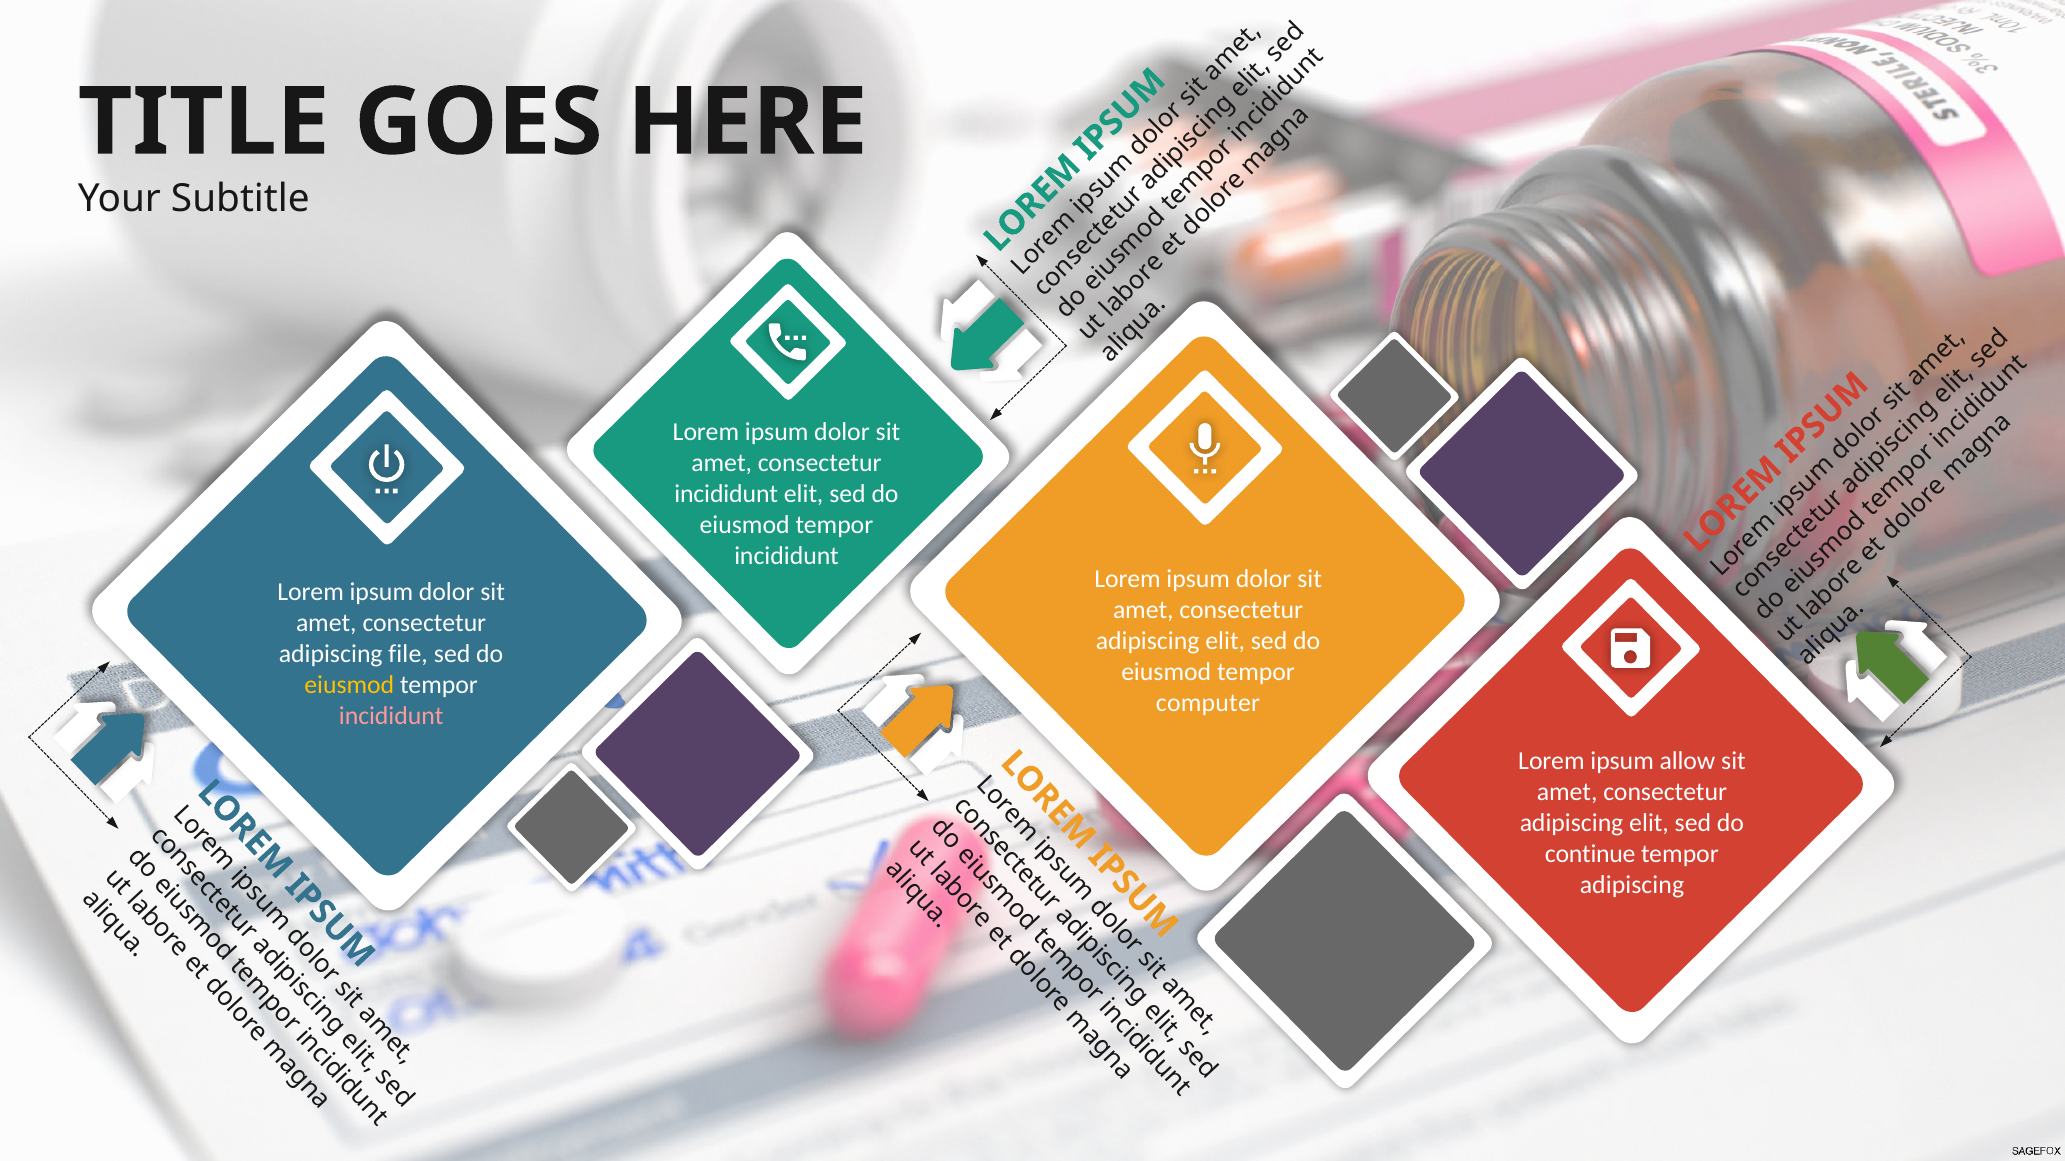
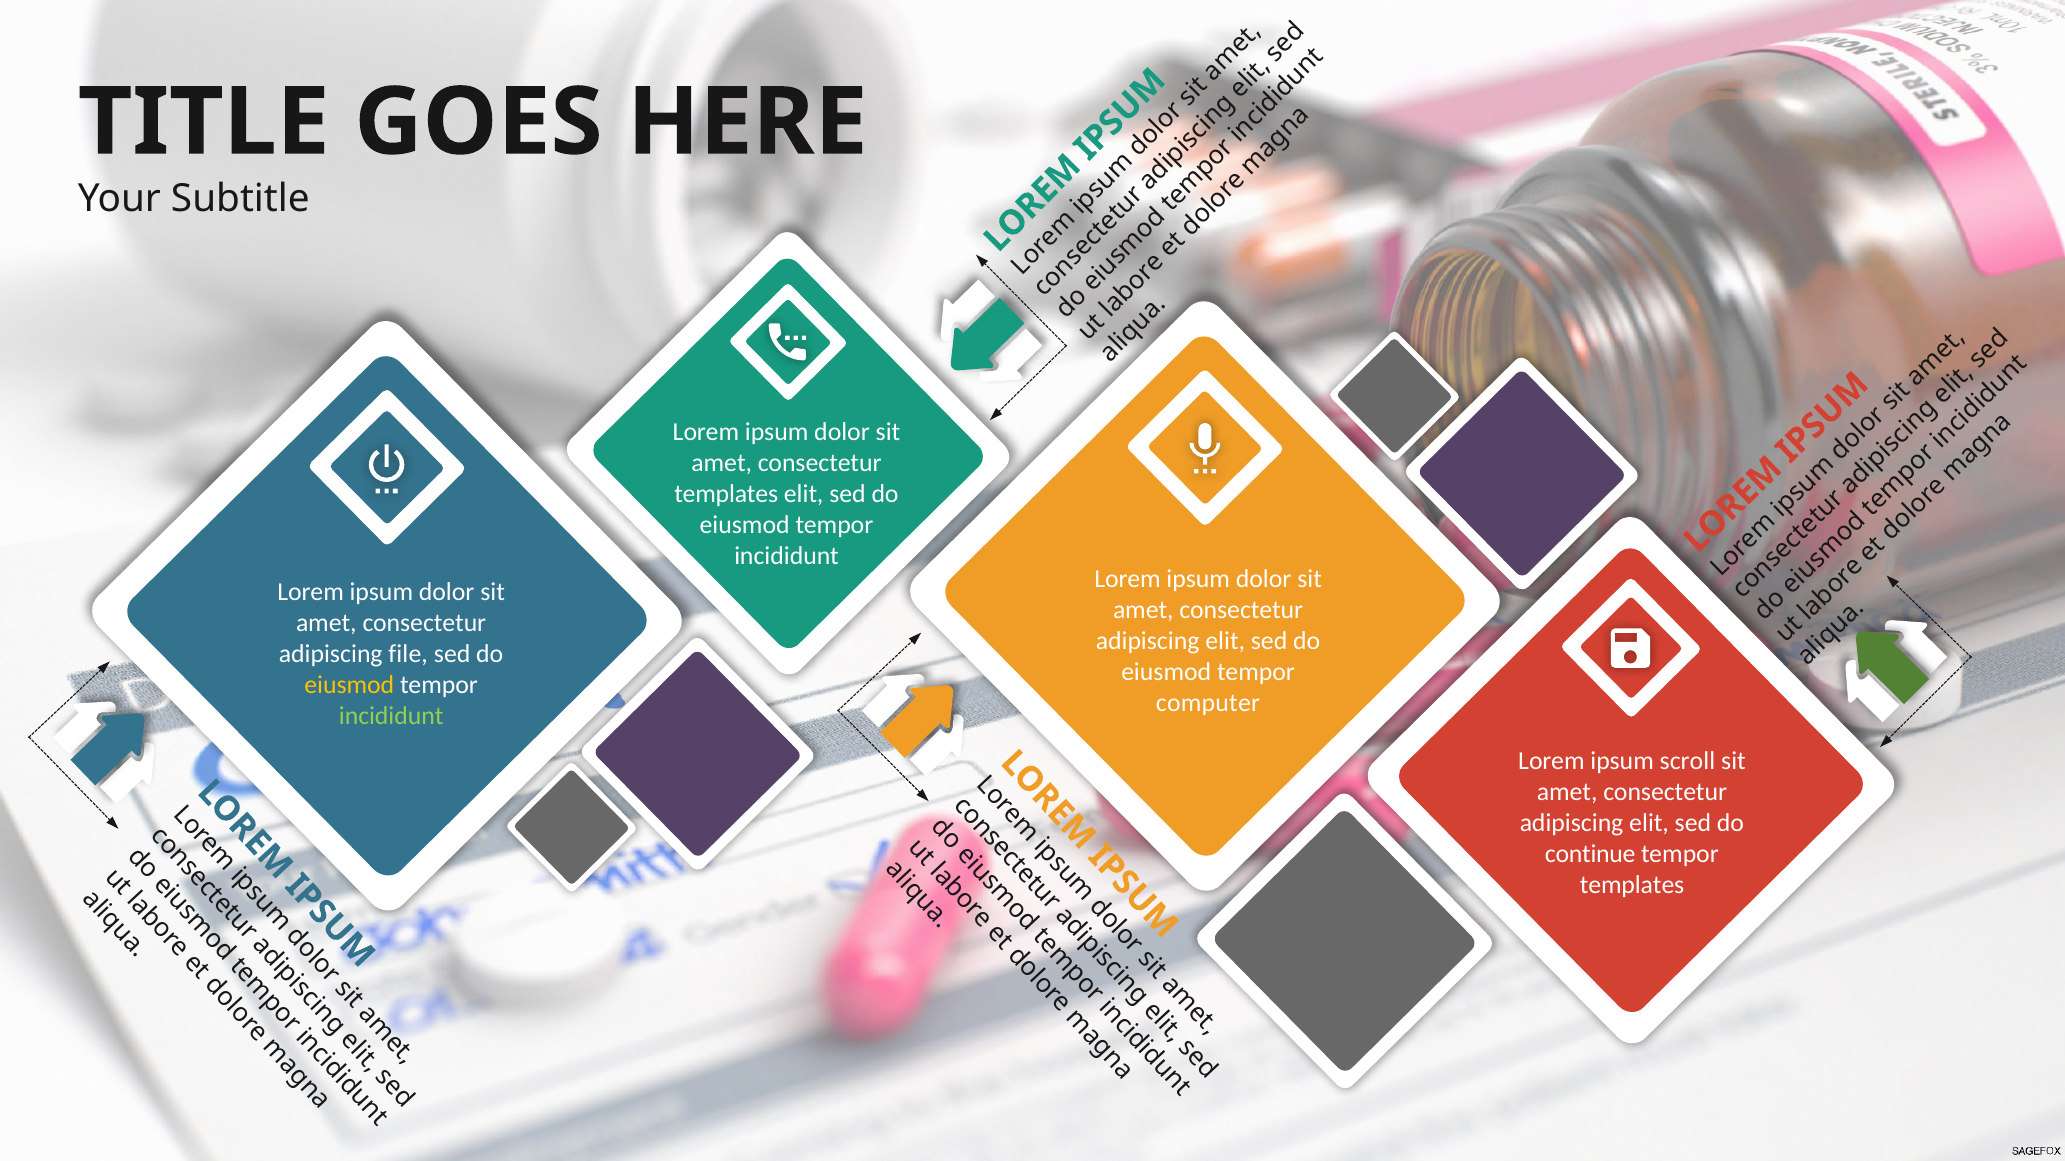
incididunt at (726, 494): incididunt -> templates
incididunt at (391, 716) colour: pink -> light green
allow: allow -> scroll
adipiscing at (1632, 886): adipiscing -> templates
